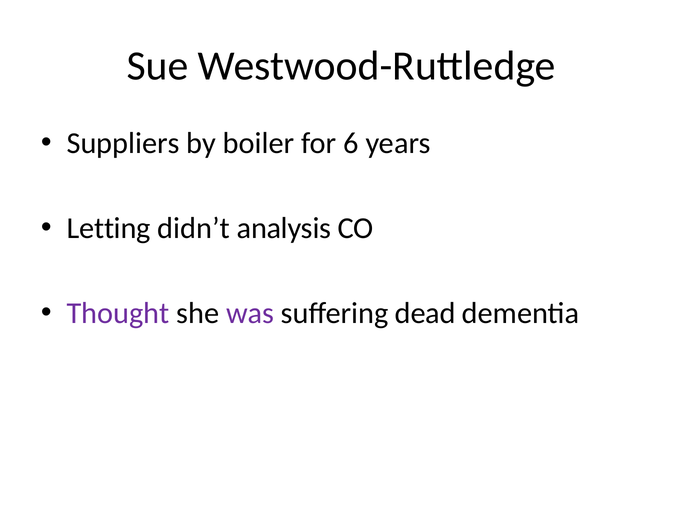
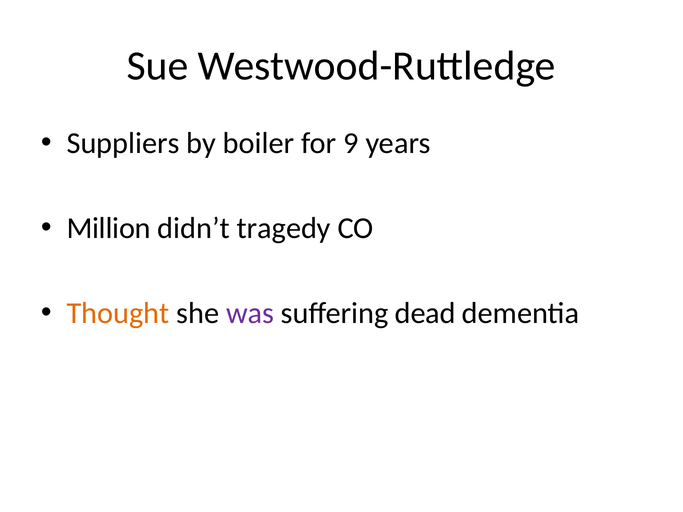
6: 6 -> 9
Letting: Letting -> Million
analysis: analysis -> tragedy
Thought colour: purple -> orange
